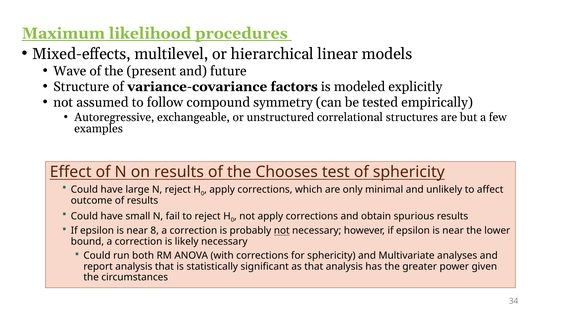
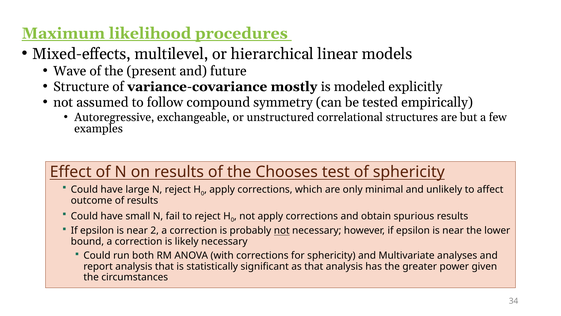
factors: factors -> mostly
8: 8 -> 2
